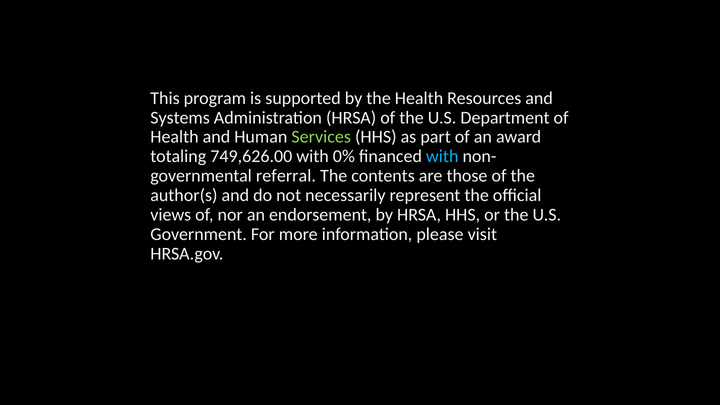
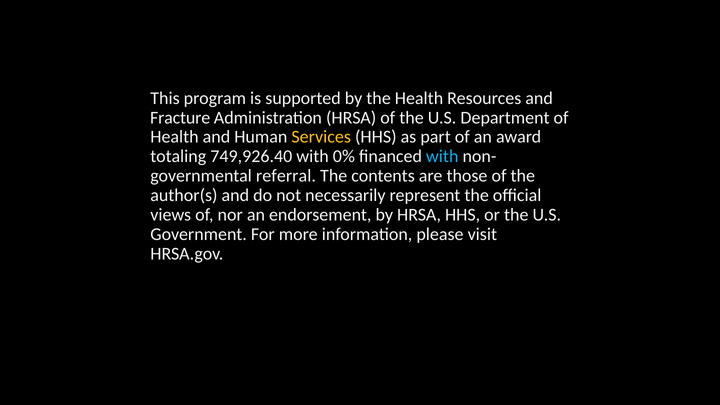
Systems: Systems -> Fracture
Services colour: light green -> yellow
749,626.00: 749,626.00 -> 749,926.40
